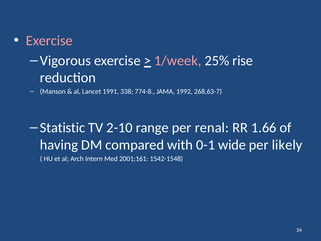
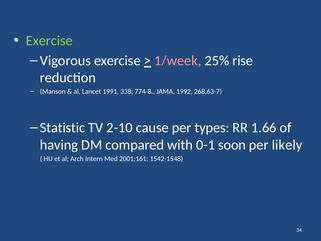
Exercise at (49, 41) colour: pink -> light green
range: range -> cause
renal: renal -> types
wide: wide -> soon
